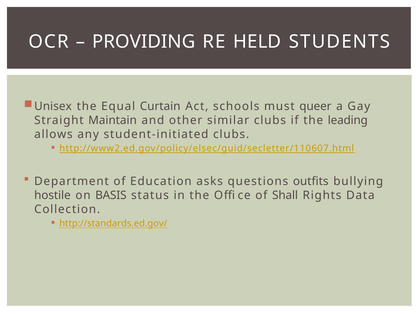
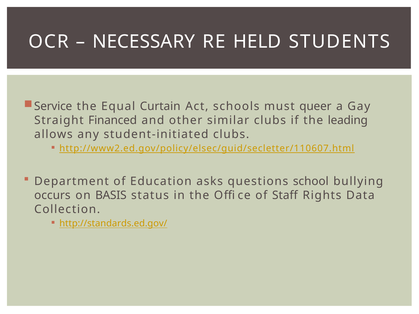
PROVIDING: PROVIDING -> NECESSARY
Unisex: Unisex -> Service
Maintain: Maintain -> Financed
outfits: outfits -> school
hostile: hostile -> occurs
Shall: Shall -> Staff
